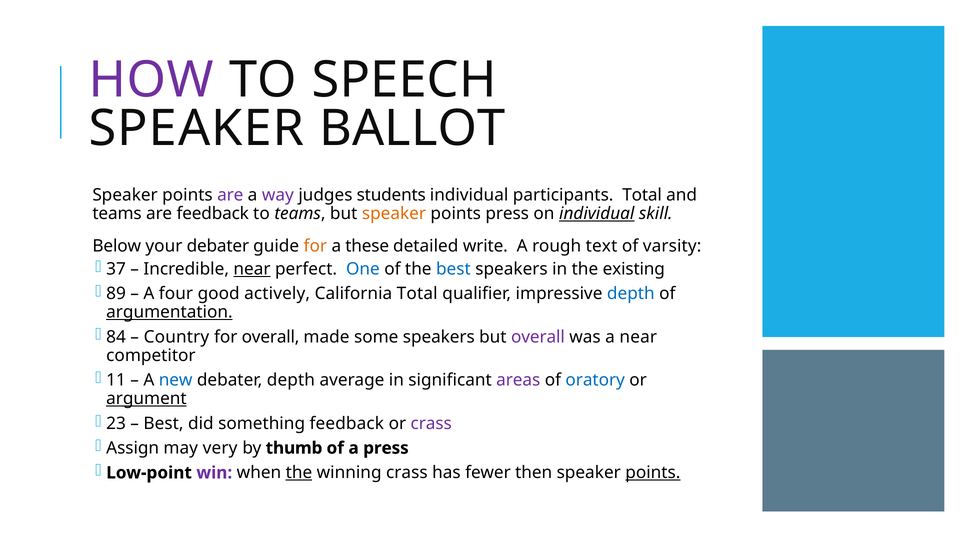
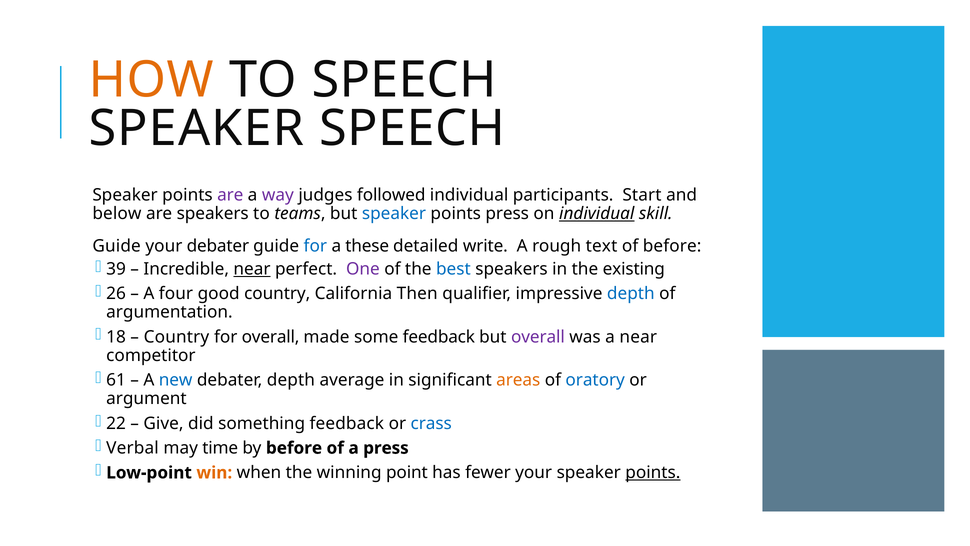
HOW colour: purple -> orange
SPEAKER BALLOT: BALLOT -> SPEECH
students: students -> followed
participants Total: Total -> Start
teams at (117, 213): teams -> below
are feedback: feedback -> speakers
speaker at (394, 213) colour: orange -> blue
Below at (117, 246): Below -> Guide
for at (315, 246) colour: orange -> blue
of varsity: varsity -> before
37: 37 -> 39
One colour: blue -> purple
89: 89 -> 26
good actively: actively -> country
California Total: Total -> Then
argumentation underline: present -> none
84: 84 -> 18
some speakers: speakers -> feedback
11: 11 -> 61
areas colour: purple -> orange
argument underline: present -> none
23: 23 -> 22
Best at (163, 423): Best -> Give
crass at (431, 423) colour: purple -> blue
Assign: Assign -> Verbal
very: very -> time
by thumb: thumb -> before
win colour: purple -> orange
the at (299, 472) underline: present -> none
winning crass: crass -> point
fewer then: then -> your
